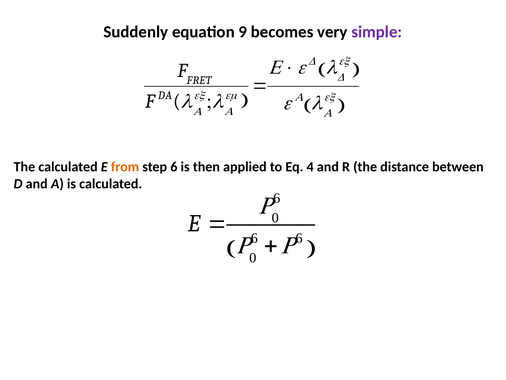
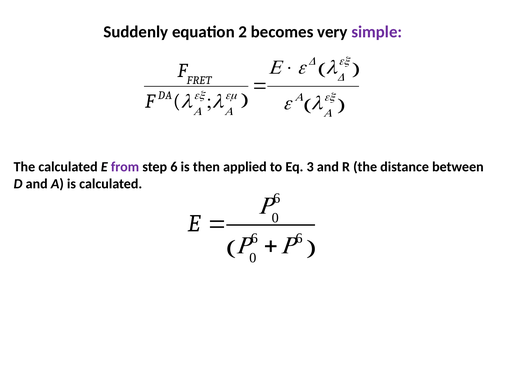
9: 9 -> 2
from colour: orange -> purple
4: 4 -> 3
